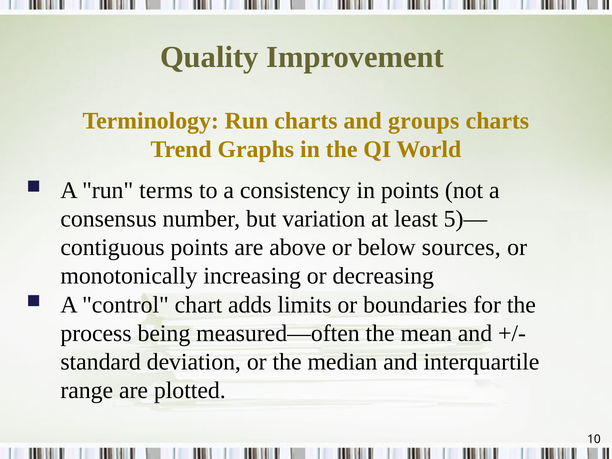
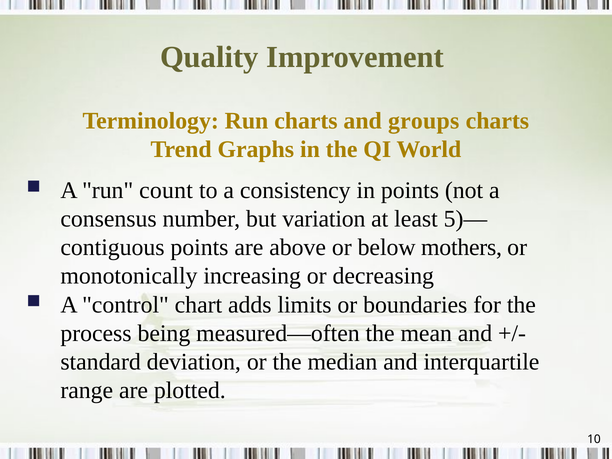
terms: terms -> count
sources: sources -> mothers
